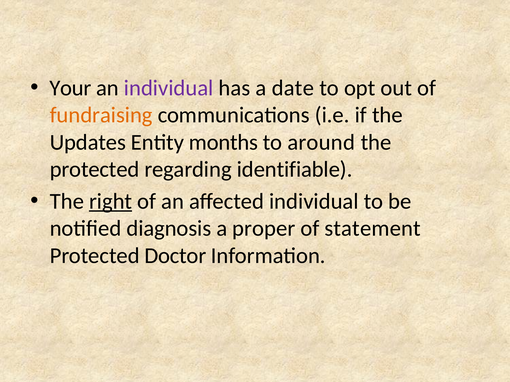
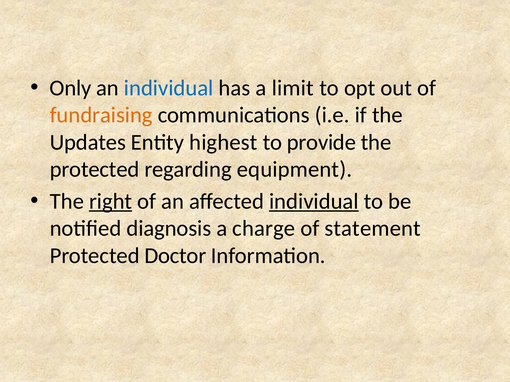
Your: Your -> Only
individual at (169, 88) colour: purple -> blue
date: date -> limit
months: months -> highest
around: around -> provide
identifiable: identifiable -> equipment
individual at (314, 201) underline: none -> present
proper: proper -> charge
